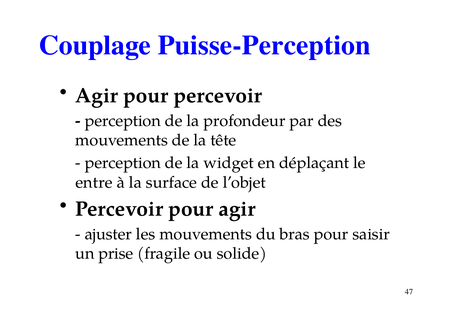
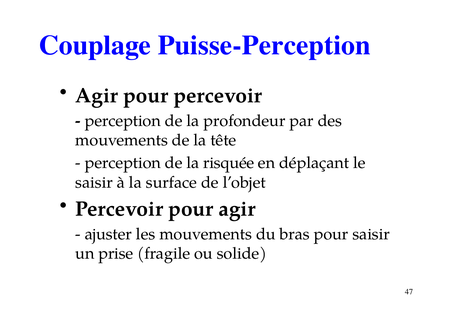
widget: widget -> risquée
entre at (94, 183): entre -> saisir
